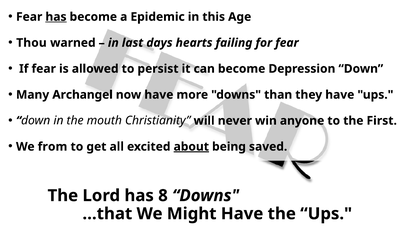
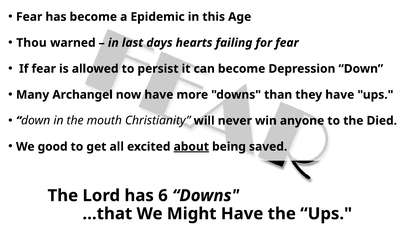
has at (56, 17) underline: present -> none
First: First -> Died
from: from -> good
8: 8 -> 6
